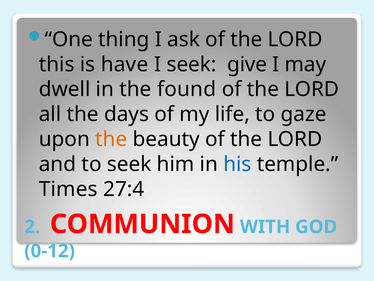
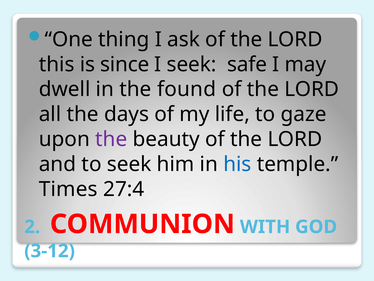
have: have -> since
give: give -> safe
the at (111, 139) colour: orange -> purple
0-12: 0-12 -> 3-12
